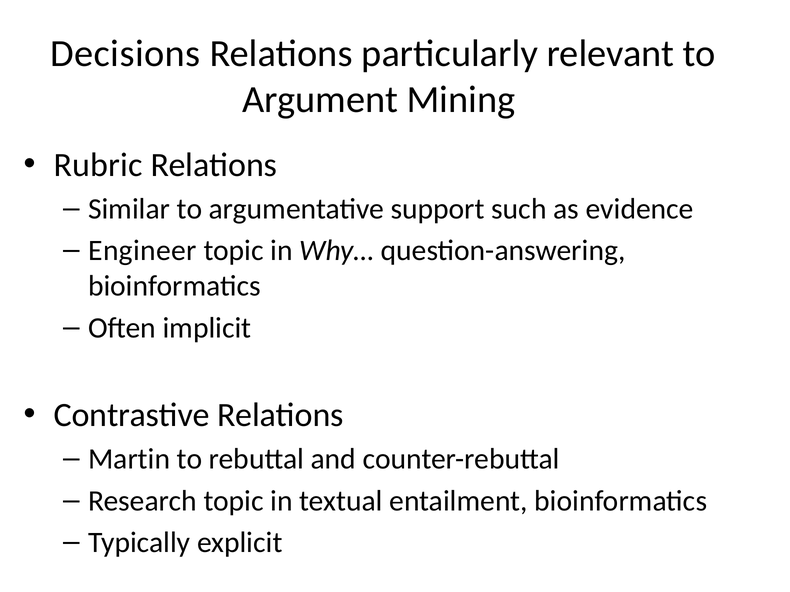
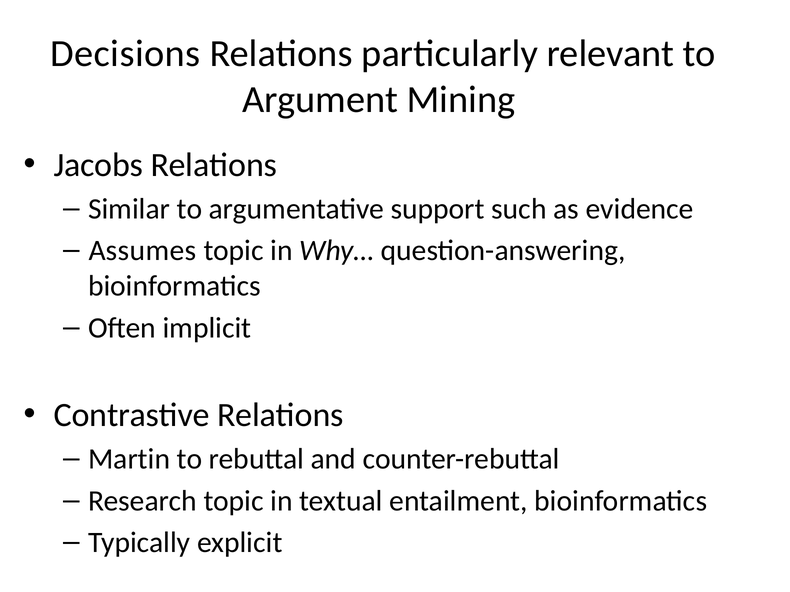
Rubric: Rubric -> Jacobs
Engineer: Engineer -> Assumes
